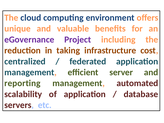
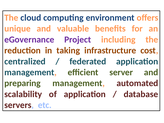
reporting: reporting -> preparing
